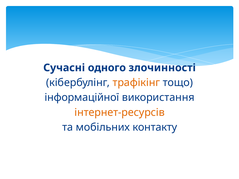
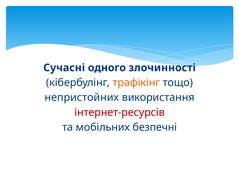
інформаційної: інформаційної -> непристойних
інтернет-ресурсів colour: orange -> red
контакту: контакту -> безпечні
